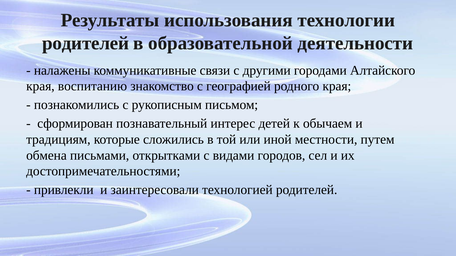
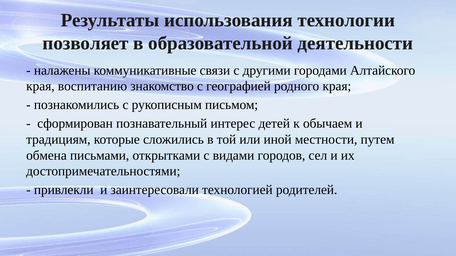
родителей at (86, 43): родителей -> позволяет
